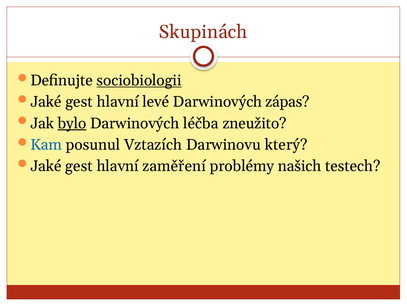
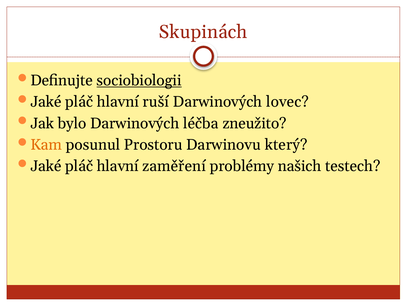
gest at (79, 102): gest -> pláč
levé: levé -> ruší
zápas: zápas -> lovec
bylo underline: present -> none
Kam colour: blue -> orange
Vztazích: Vztazích -> Prostoru
gest at (79, 166): gest -> pláč
